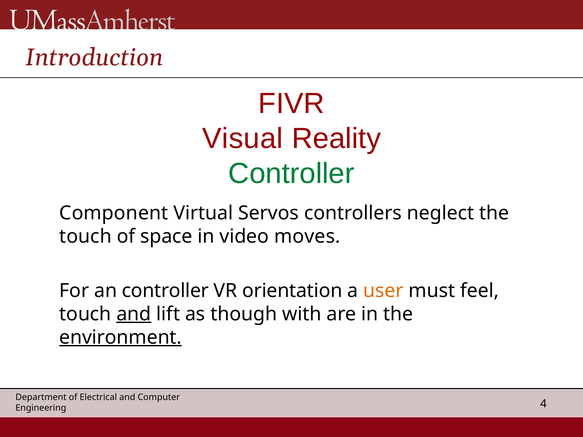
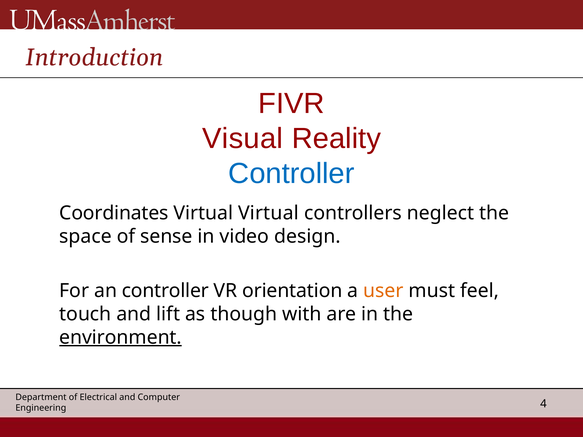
Controller at (291, 174) colour: green -> blue
Component: Component -> Coordinates
Virtual Servos: Servos -> Virtual
touch at (85, 237): touch -> space
space: space -> sense
moves: moves -> design
and at (134, 314) underline: present -> none
